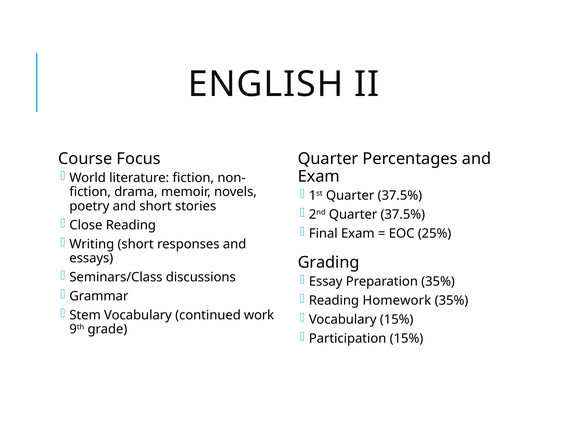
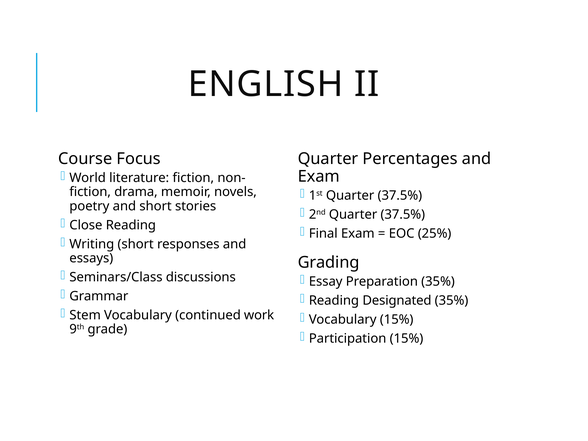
Homework: Homework -> Designated
